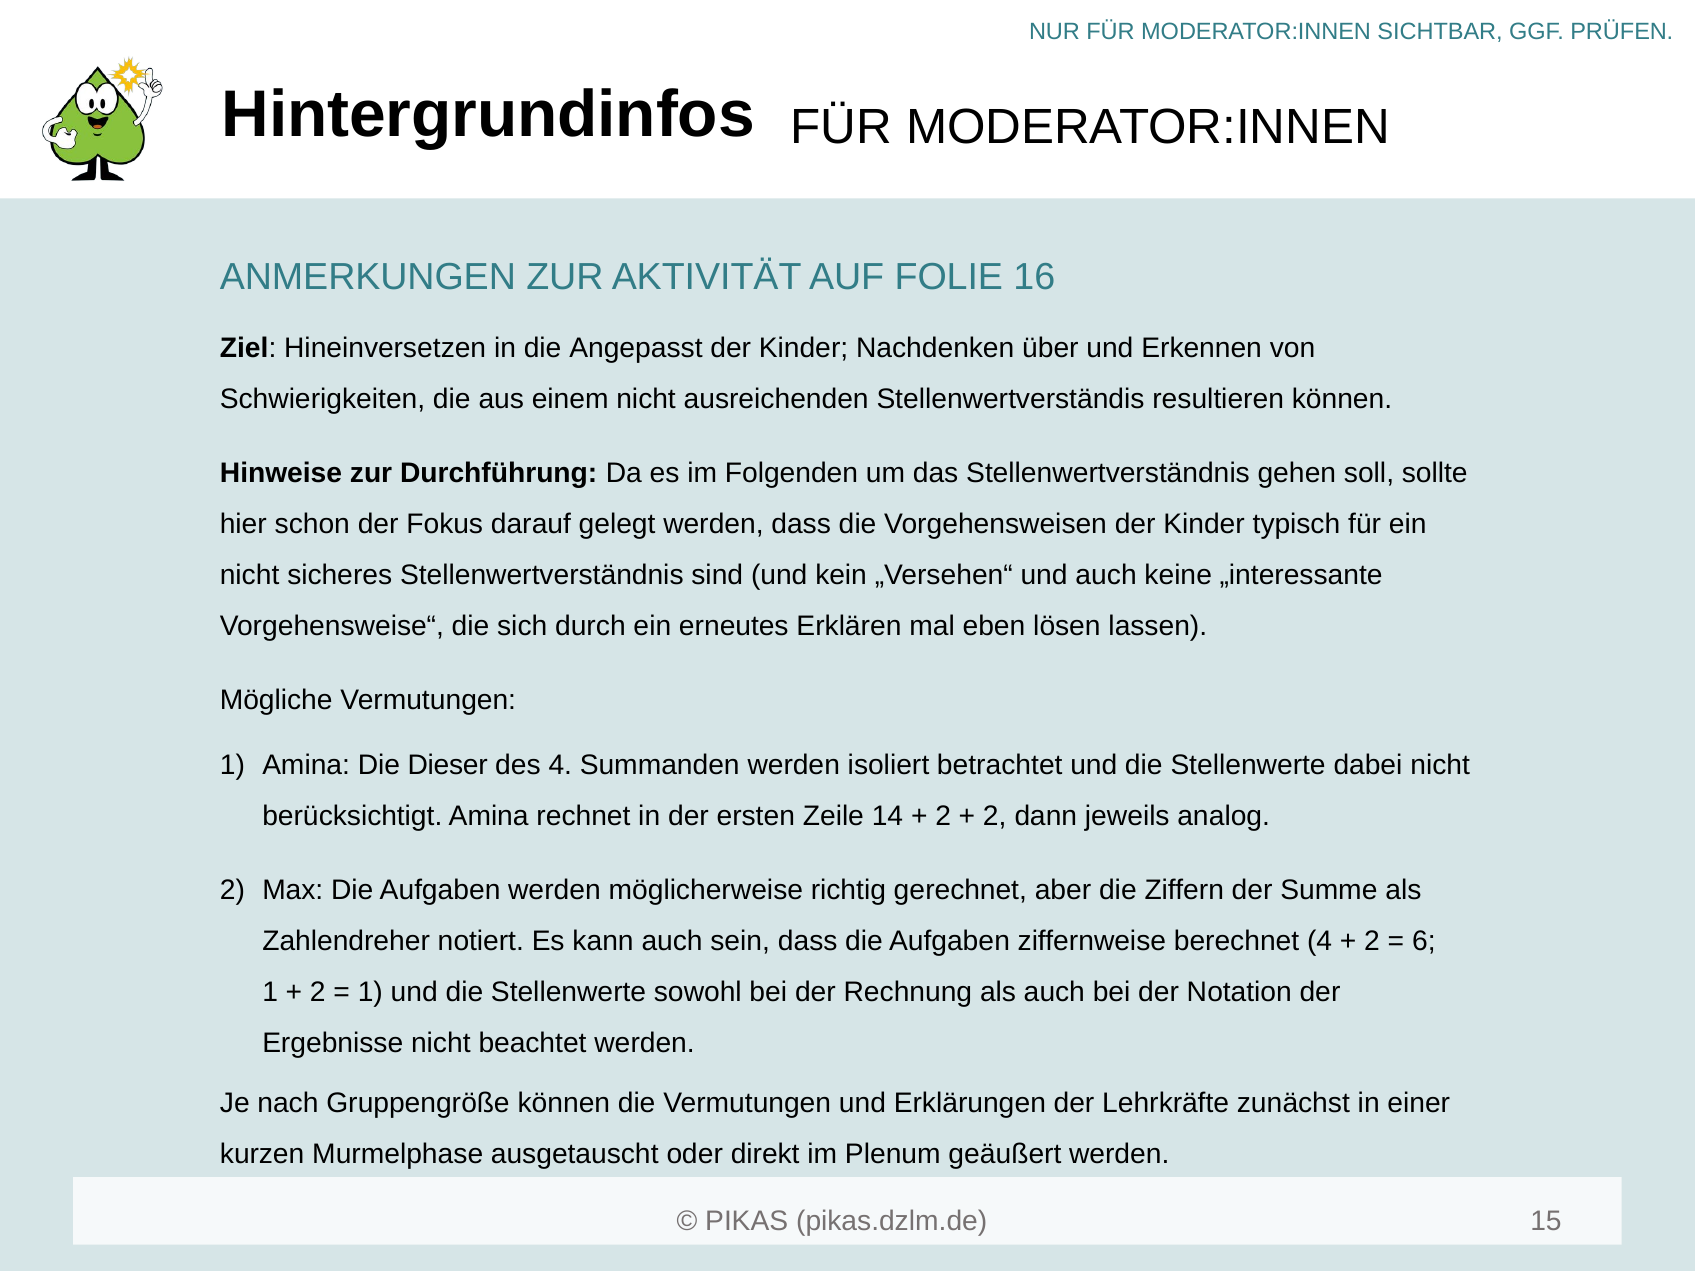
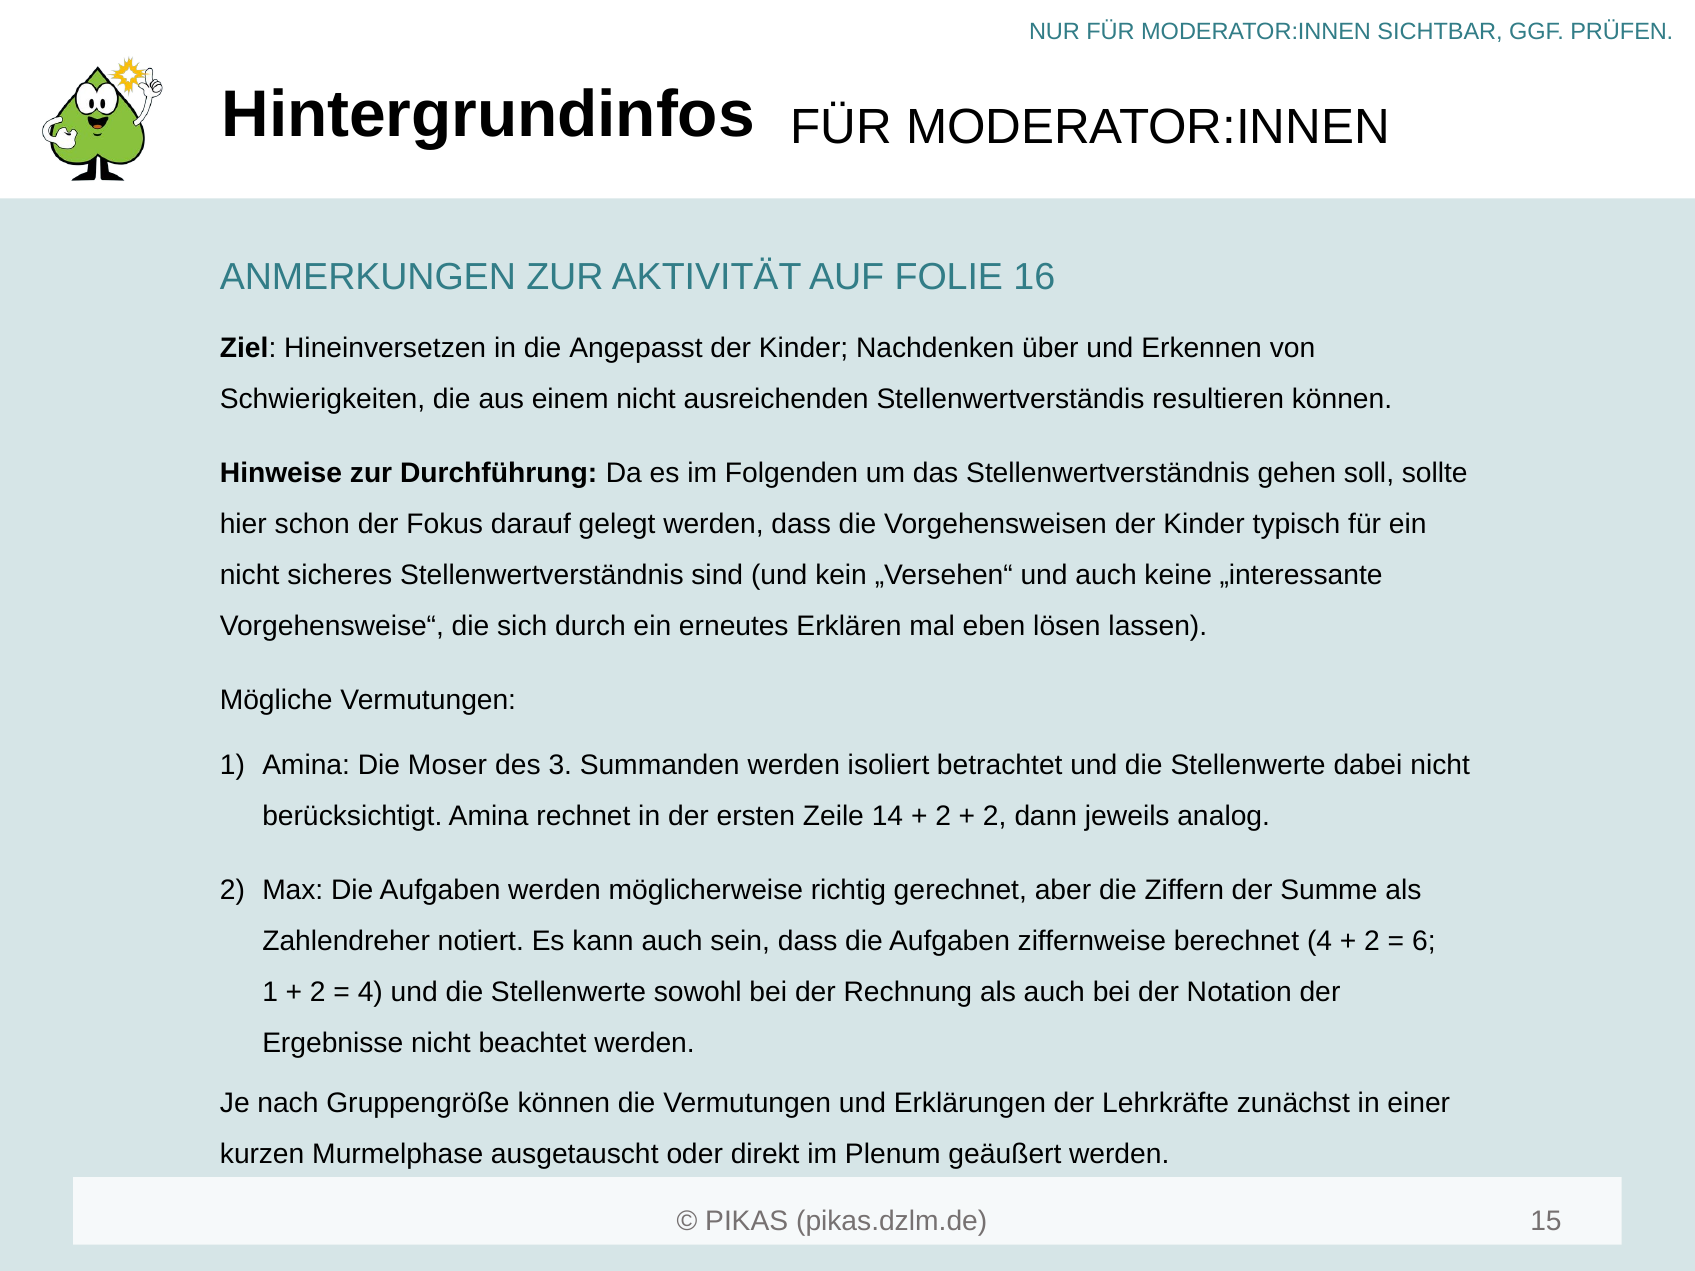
Dieser: Dieser -> Moser
des 4: 4 -> 3
1 at (370, 992): 1 -> 4
